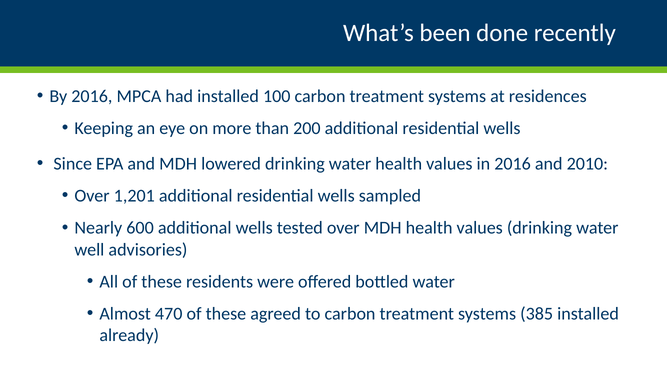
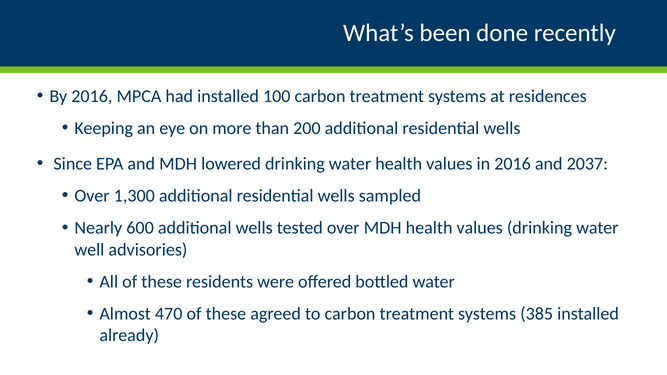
2010: 2010 -> 2037
1,201: 1,201 -> 1,300
